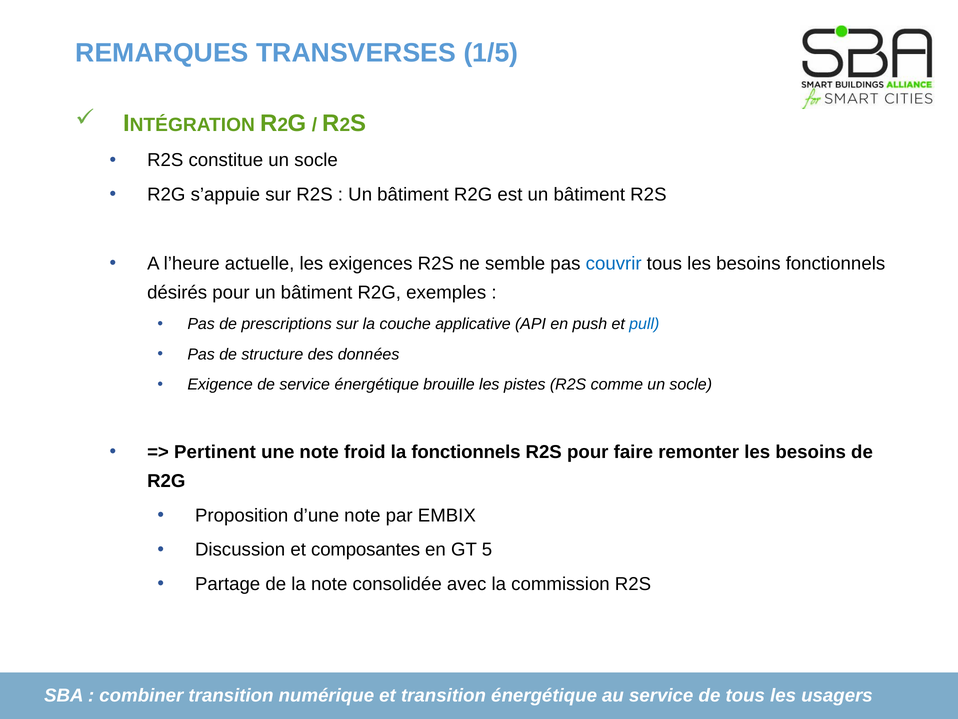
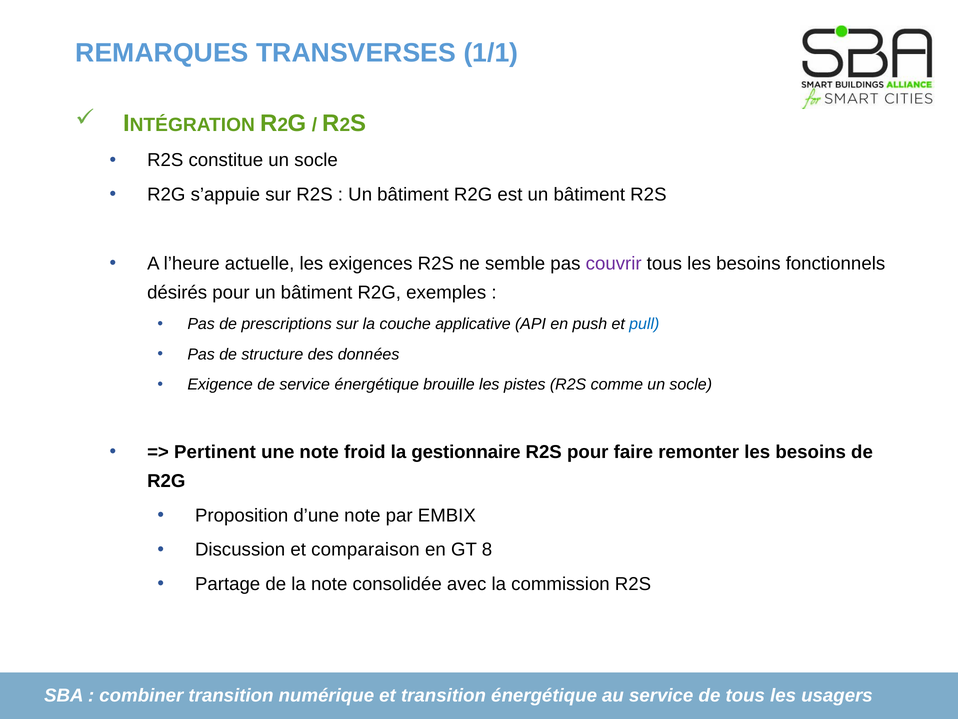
1/5: 1/5 -> 1/1
couvrir colour: blue -> purple
la fonctionnels: fonctionnels -> gestionnaire
composantes: composantes -> comparaison
5: 5 -> 8
